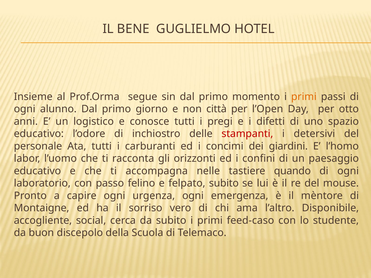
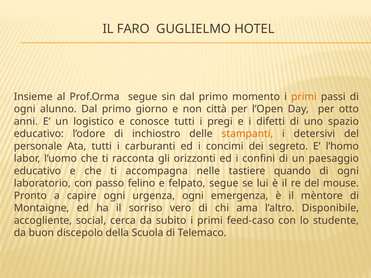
BENE: BENE -> FARO
stampanti colour: red -> orange
giardini: giardini -> segreto
felpato subito: subito -> segue
